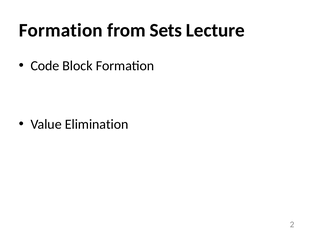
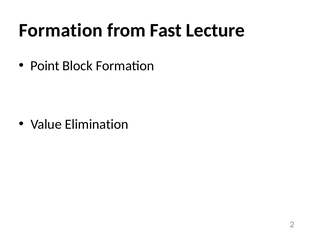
Sets: Sets -> Fast
Code: Code -> Point
